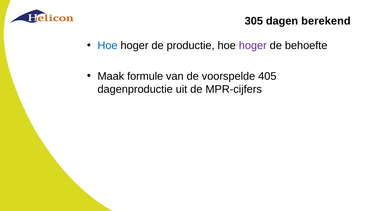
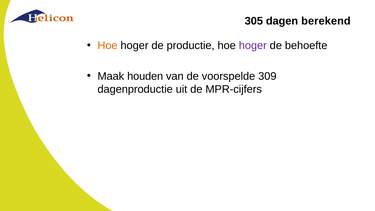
Hoe at (108, 46) colour: blue -> orange
formule: formule -> houden
405: 405 -> 309
